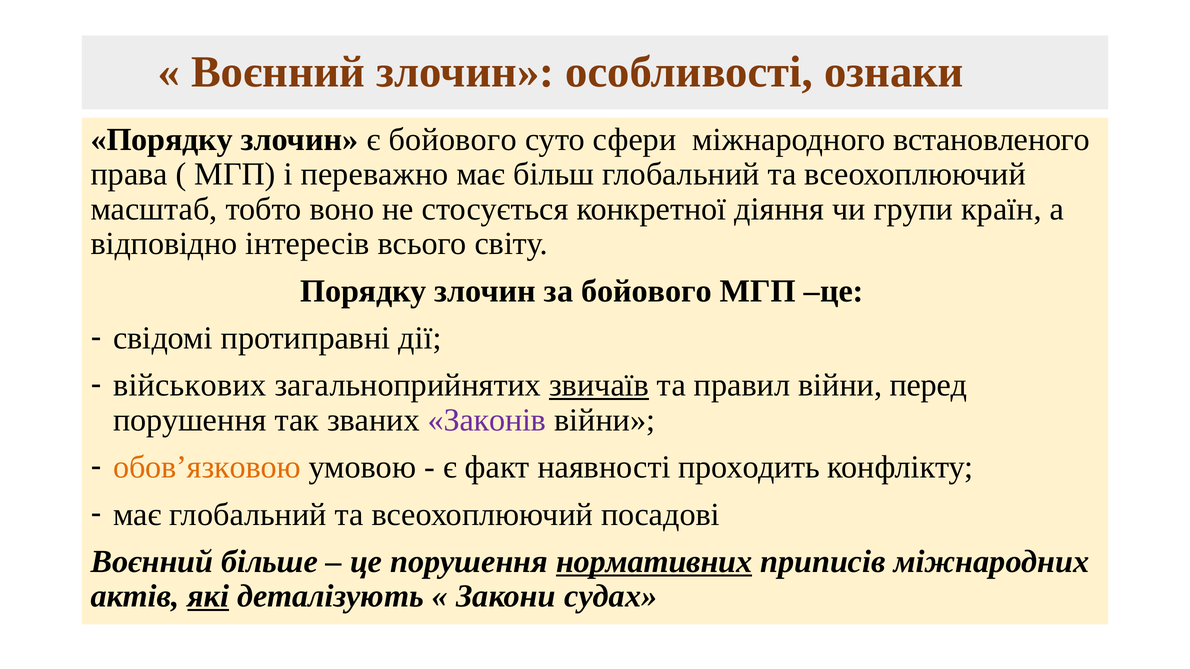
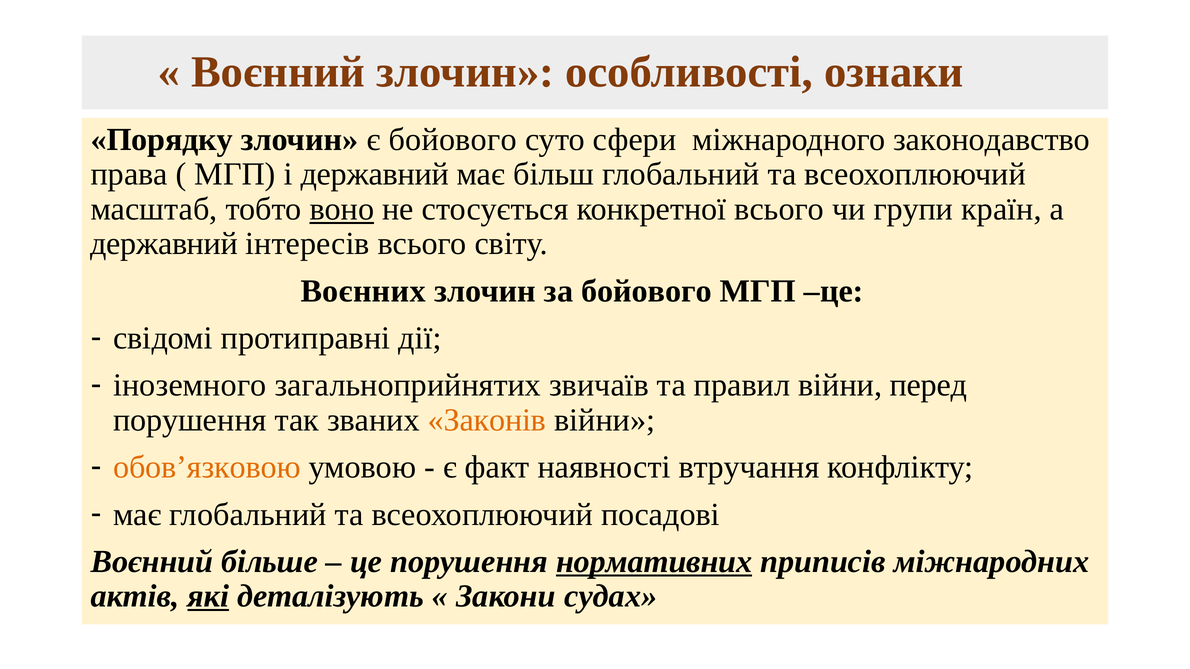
встановленого: встановленого -> законодавство
і переважно: переважно -> державний
воно underline: none -> present
конкретної діяння: діяння -> всього
відповідно at (164, 244): відповідно -> державний
Порядку at (363, 291): Порядку -> Воєнних
військових: військових -> іноземного
звичаїв underline: present -> none
Законів colour: purple -> orange
проходить: проходить -> втручання
